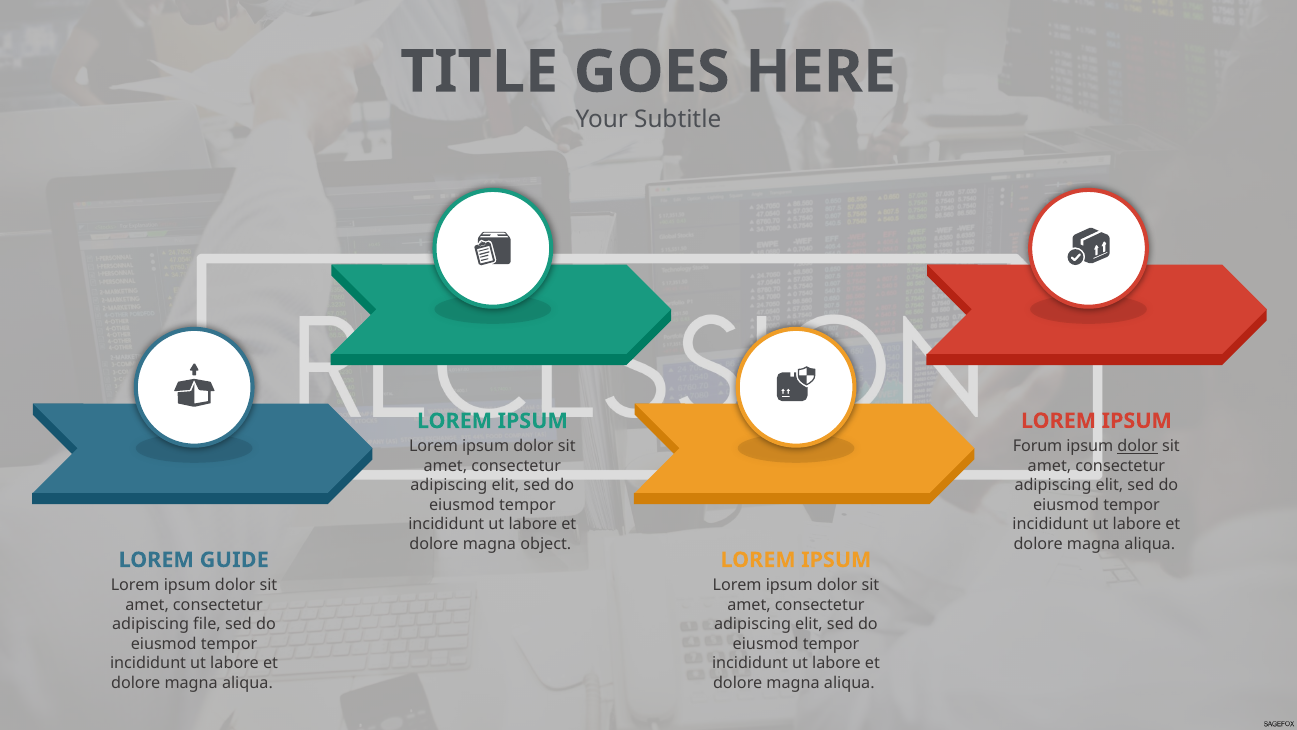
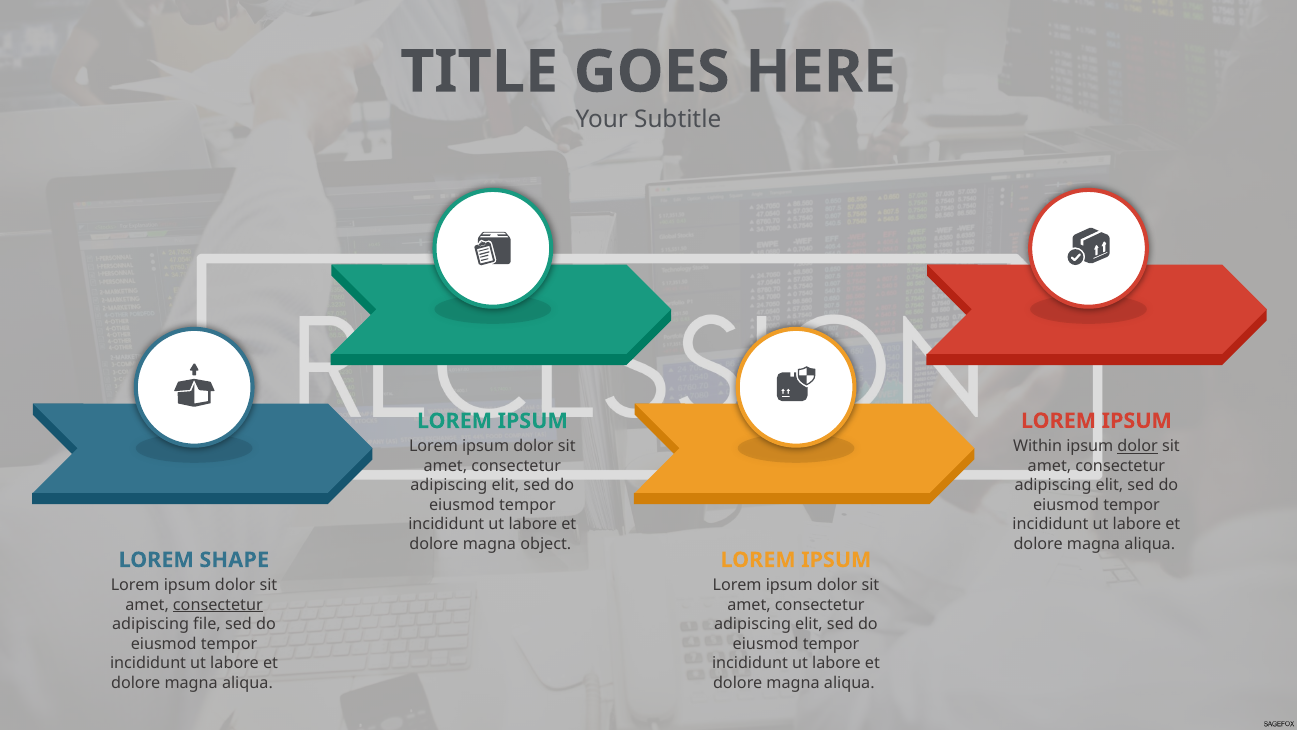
Forum: Forum -> Within
GUIDE: GUIDE -> SHAPE
consectetur at (218, 605) underline: none -> present
